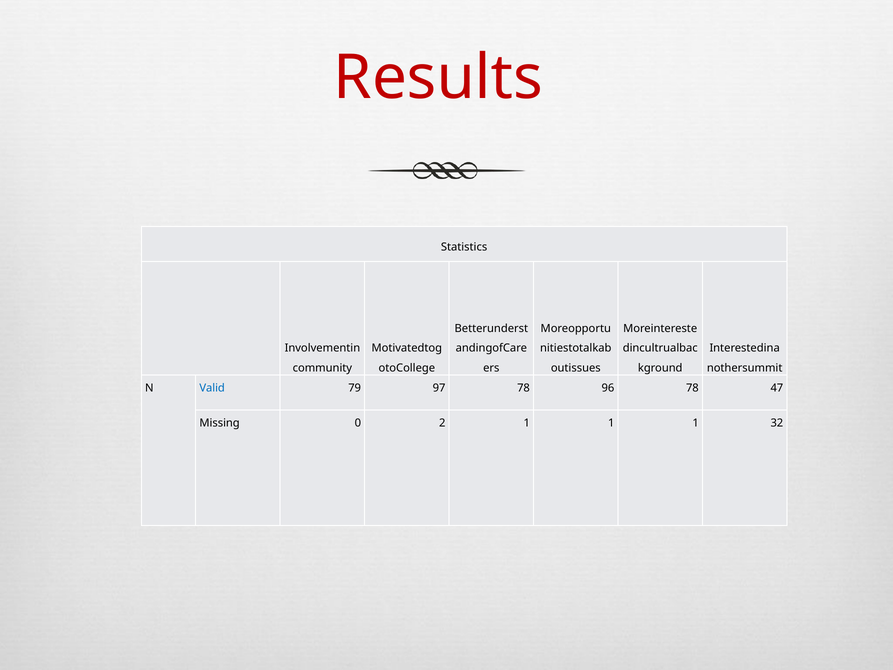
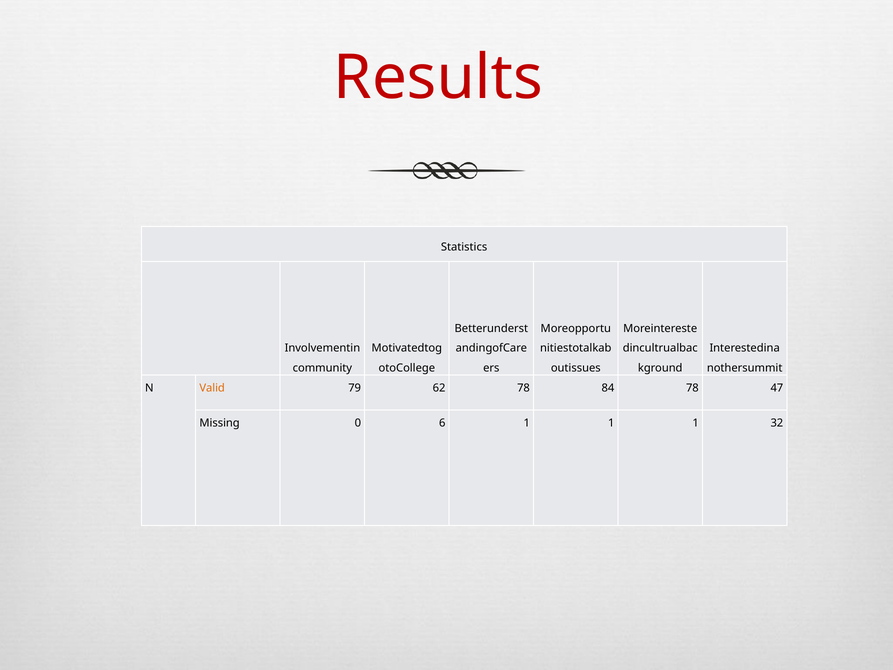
Valid colour: blue -> orange
97: 97 -> 62
96: 96 -> 84
2: 2 -> 6
